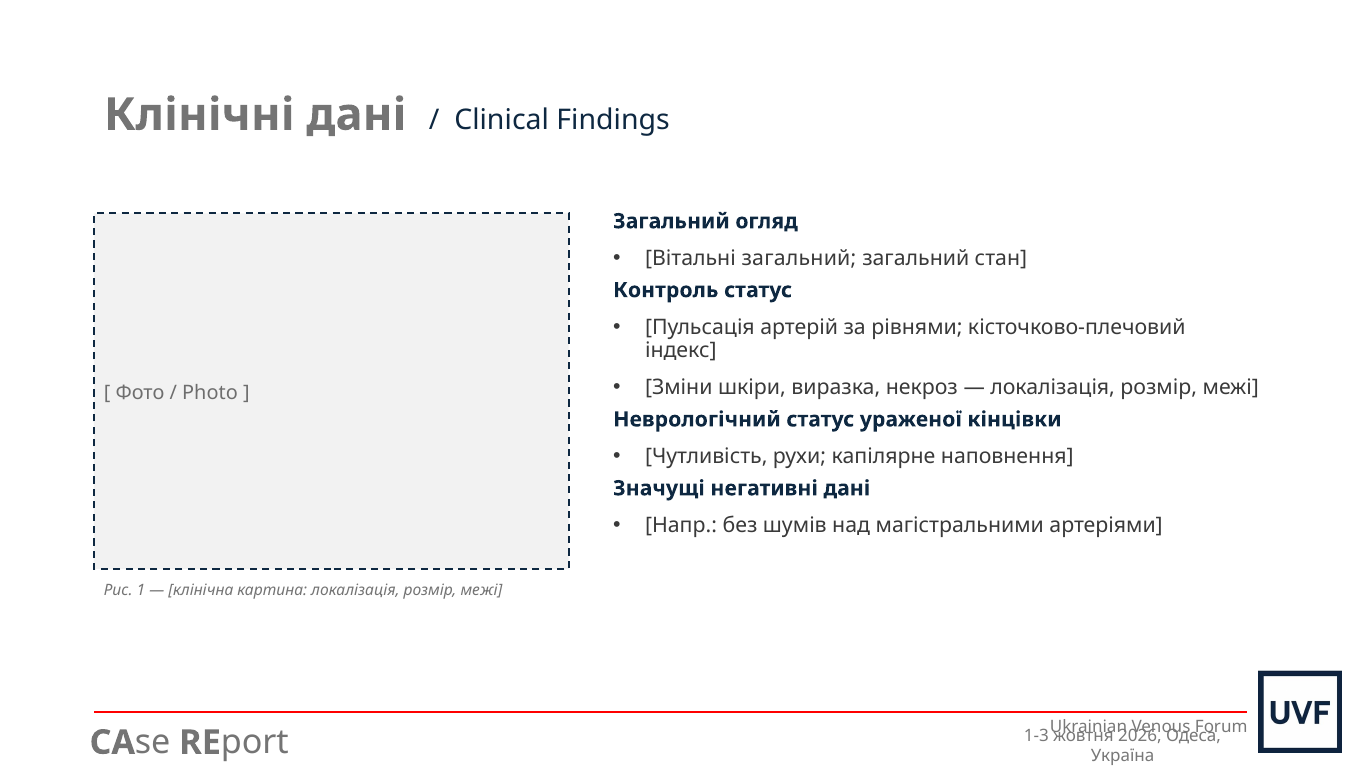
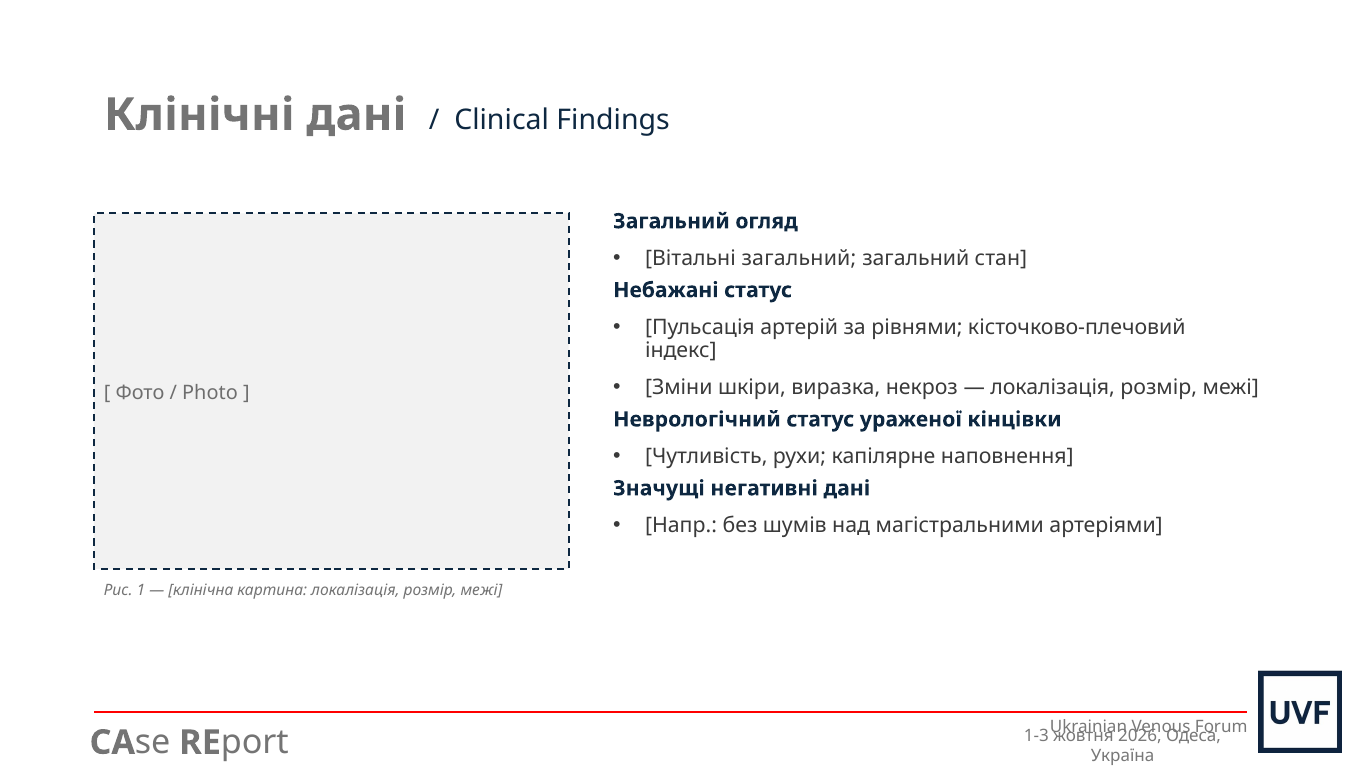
Контроль: Контроль -> Небажані
